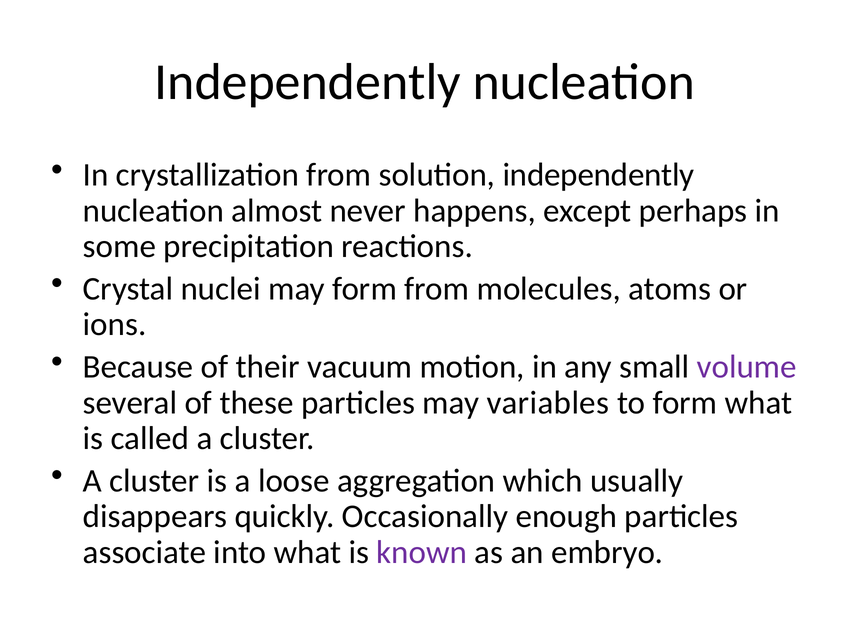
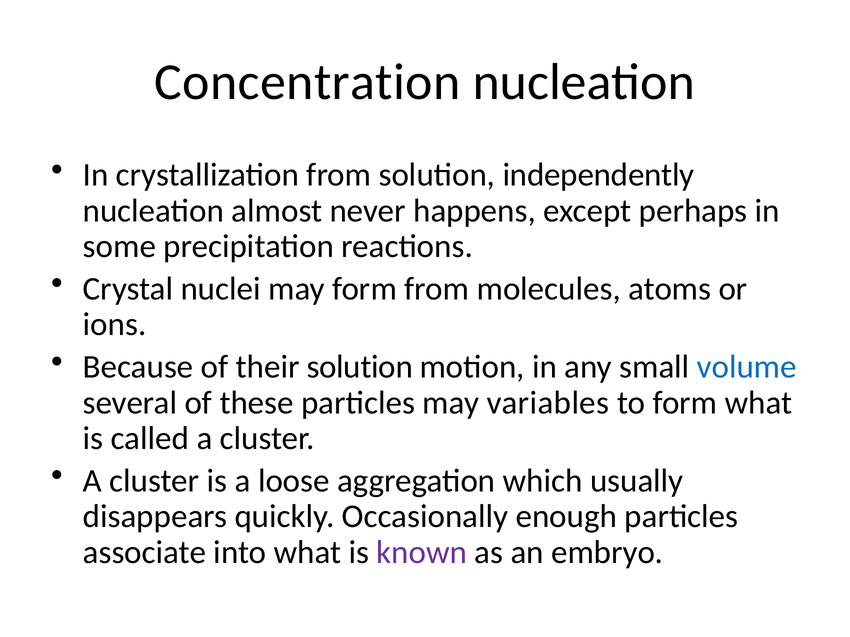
Independently at (308, 82): Independently -> Concentration
their vacuum: vacuum -> solution
volume colour: purple -> blue
